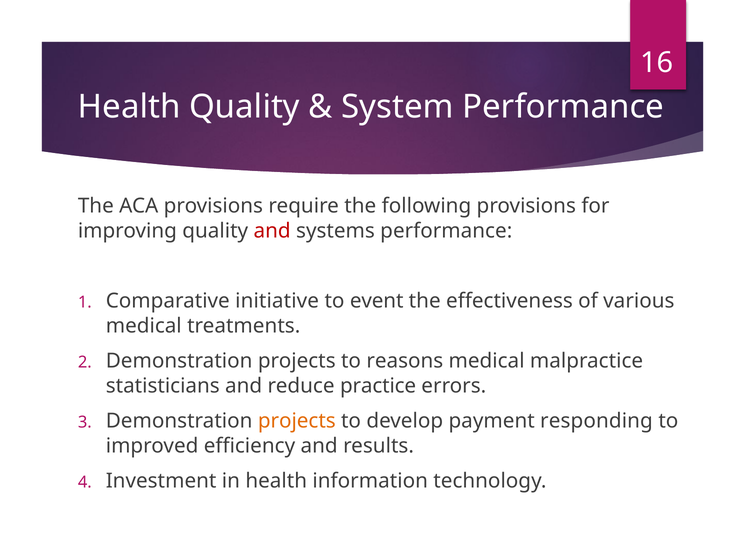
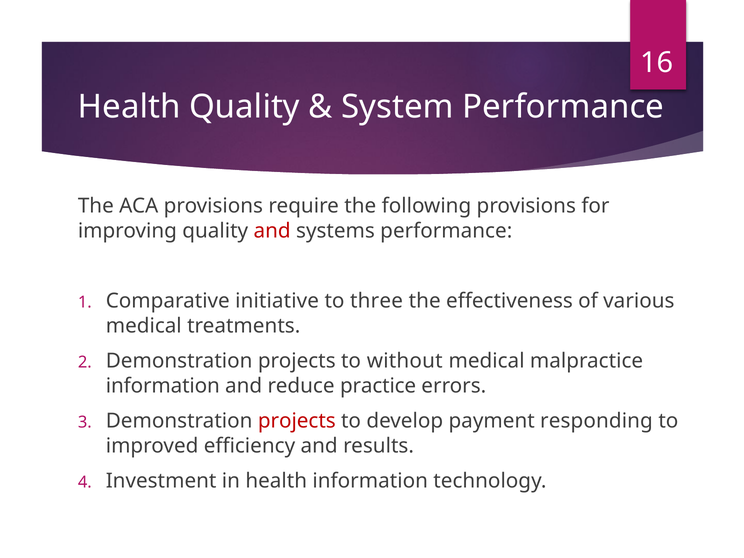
event: event -> three
reasons: reasons -> without
statisticians at (163, 386): statisticians -> information
projects at (297, 421) colour: orange -> red
